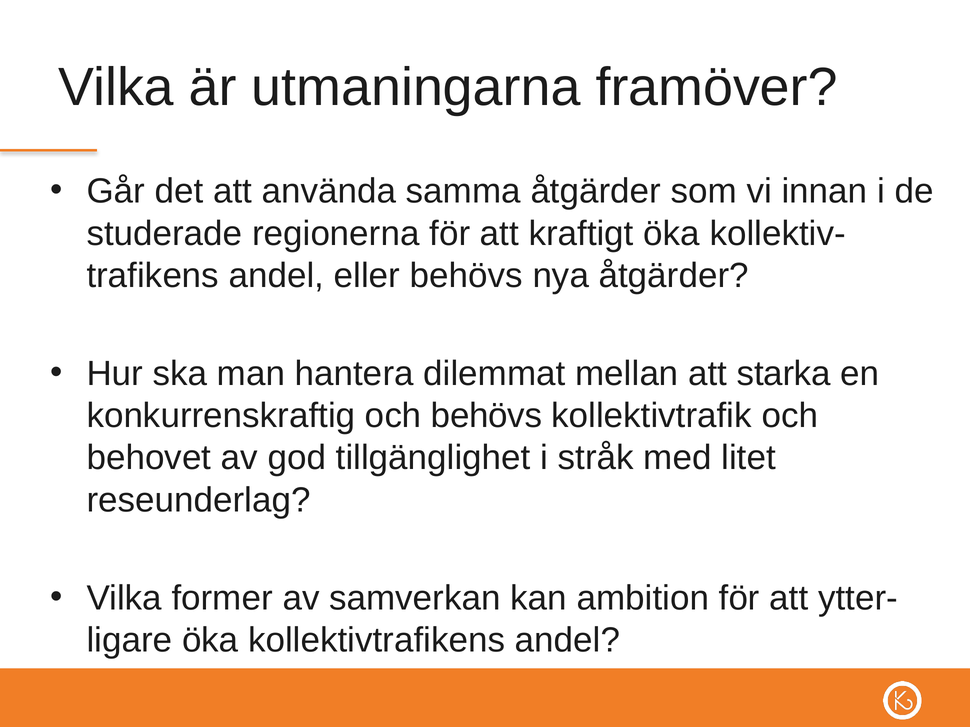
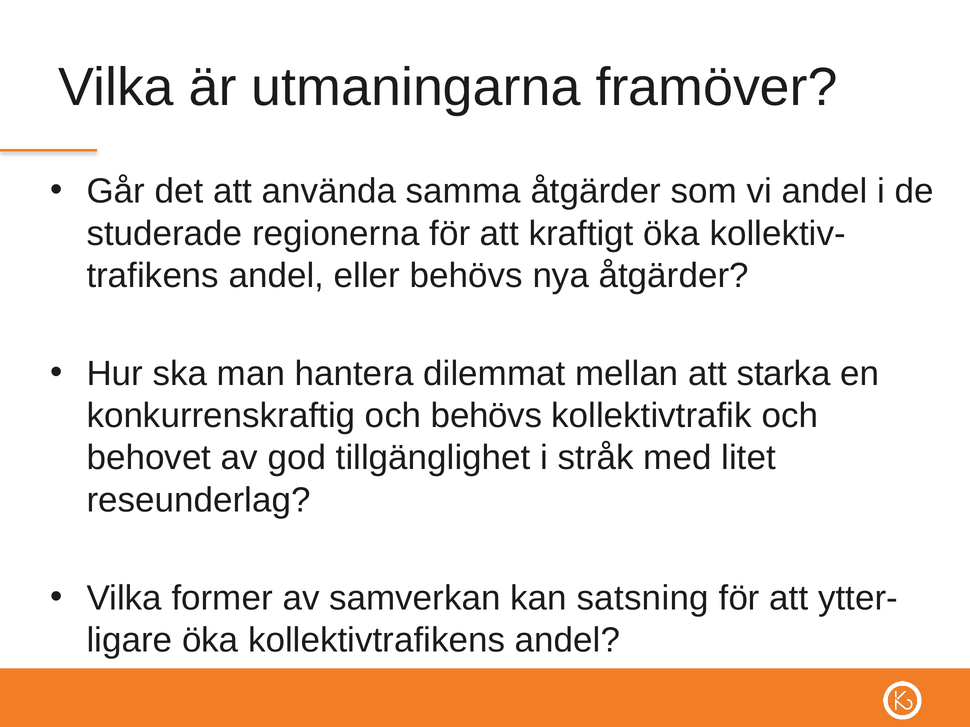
vi innan: innan -> andel
ambition: ambition -> satsning
